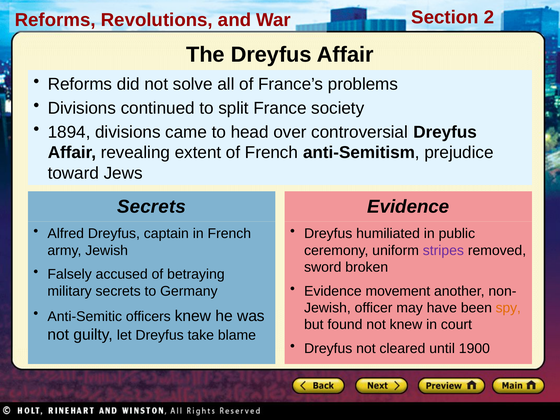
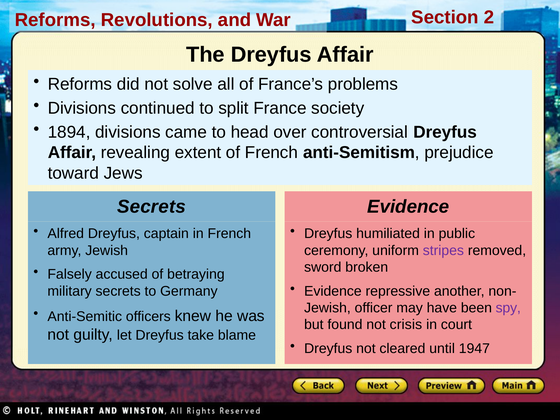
movement: movement -> repressive
spy colour: orange -> purple
not knew: knew -> crisis
1900: 1900 -> 1947
